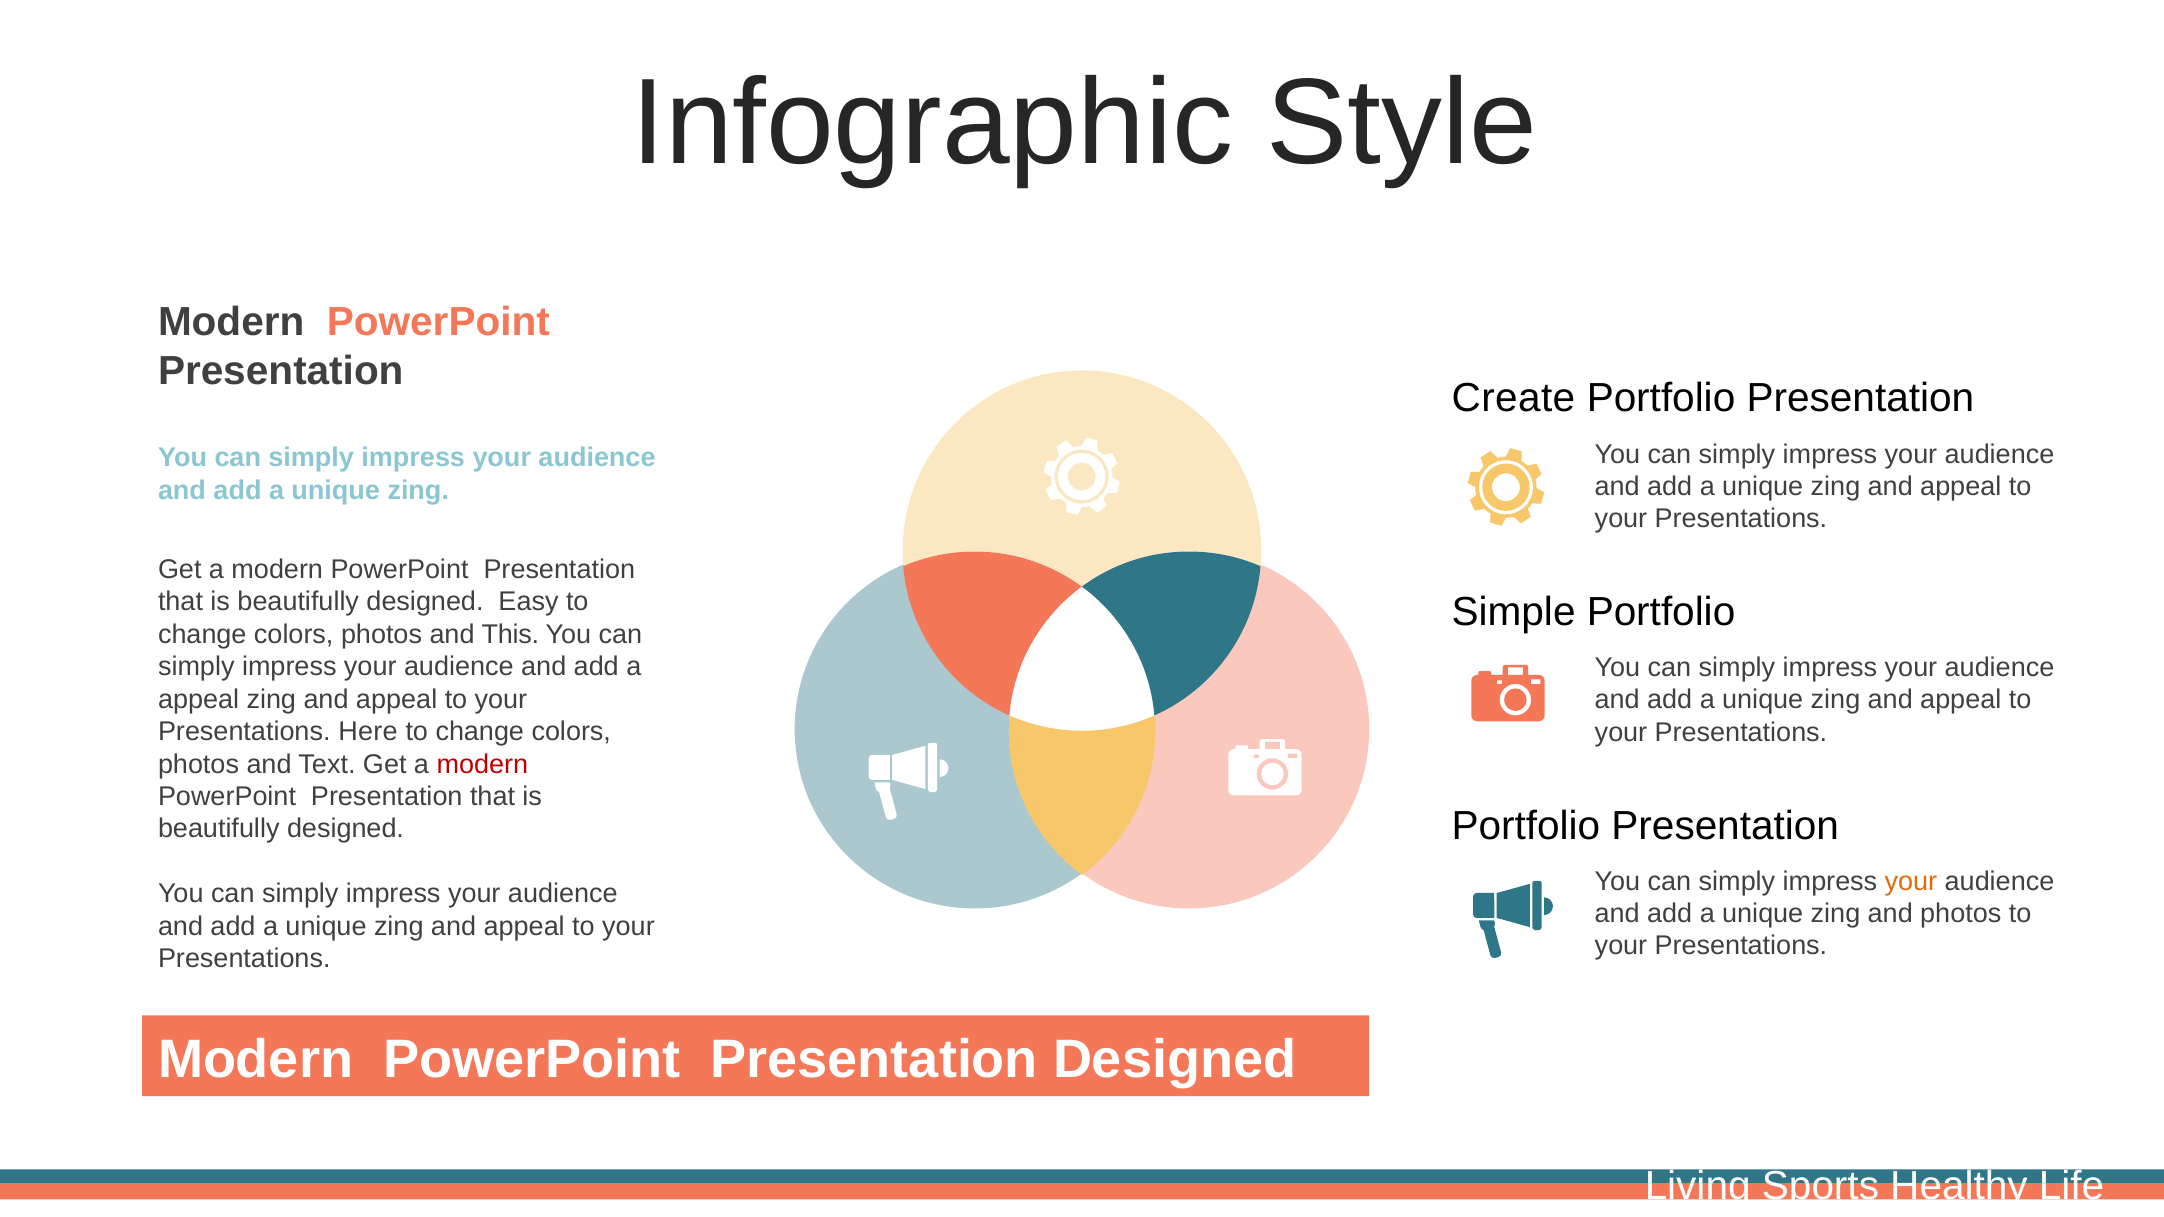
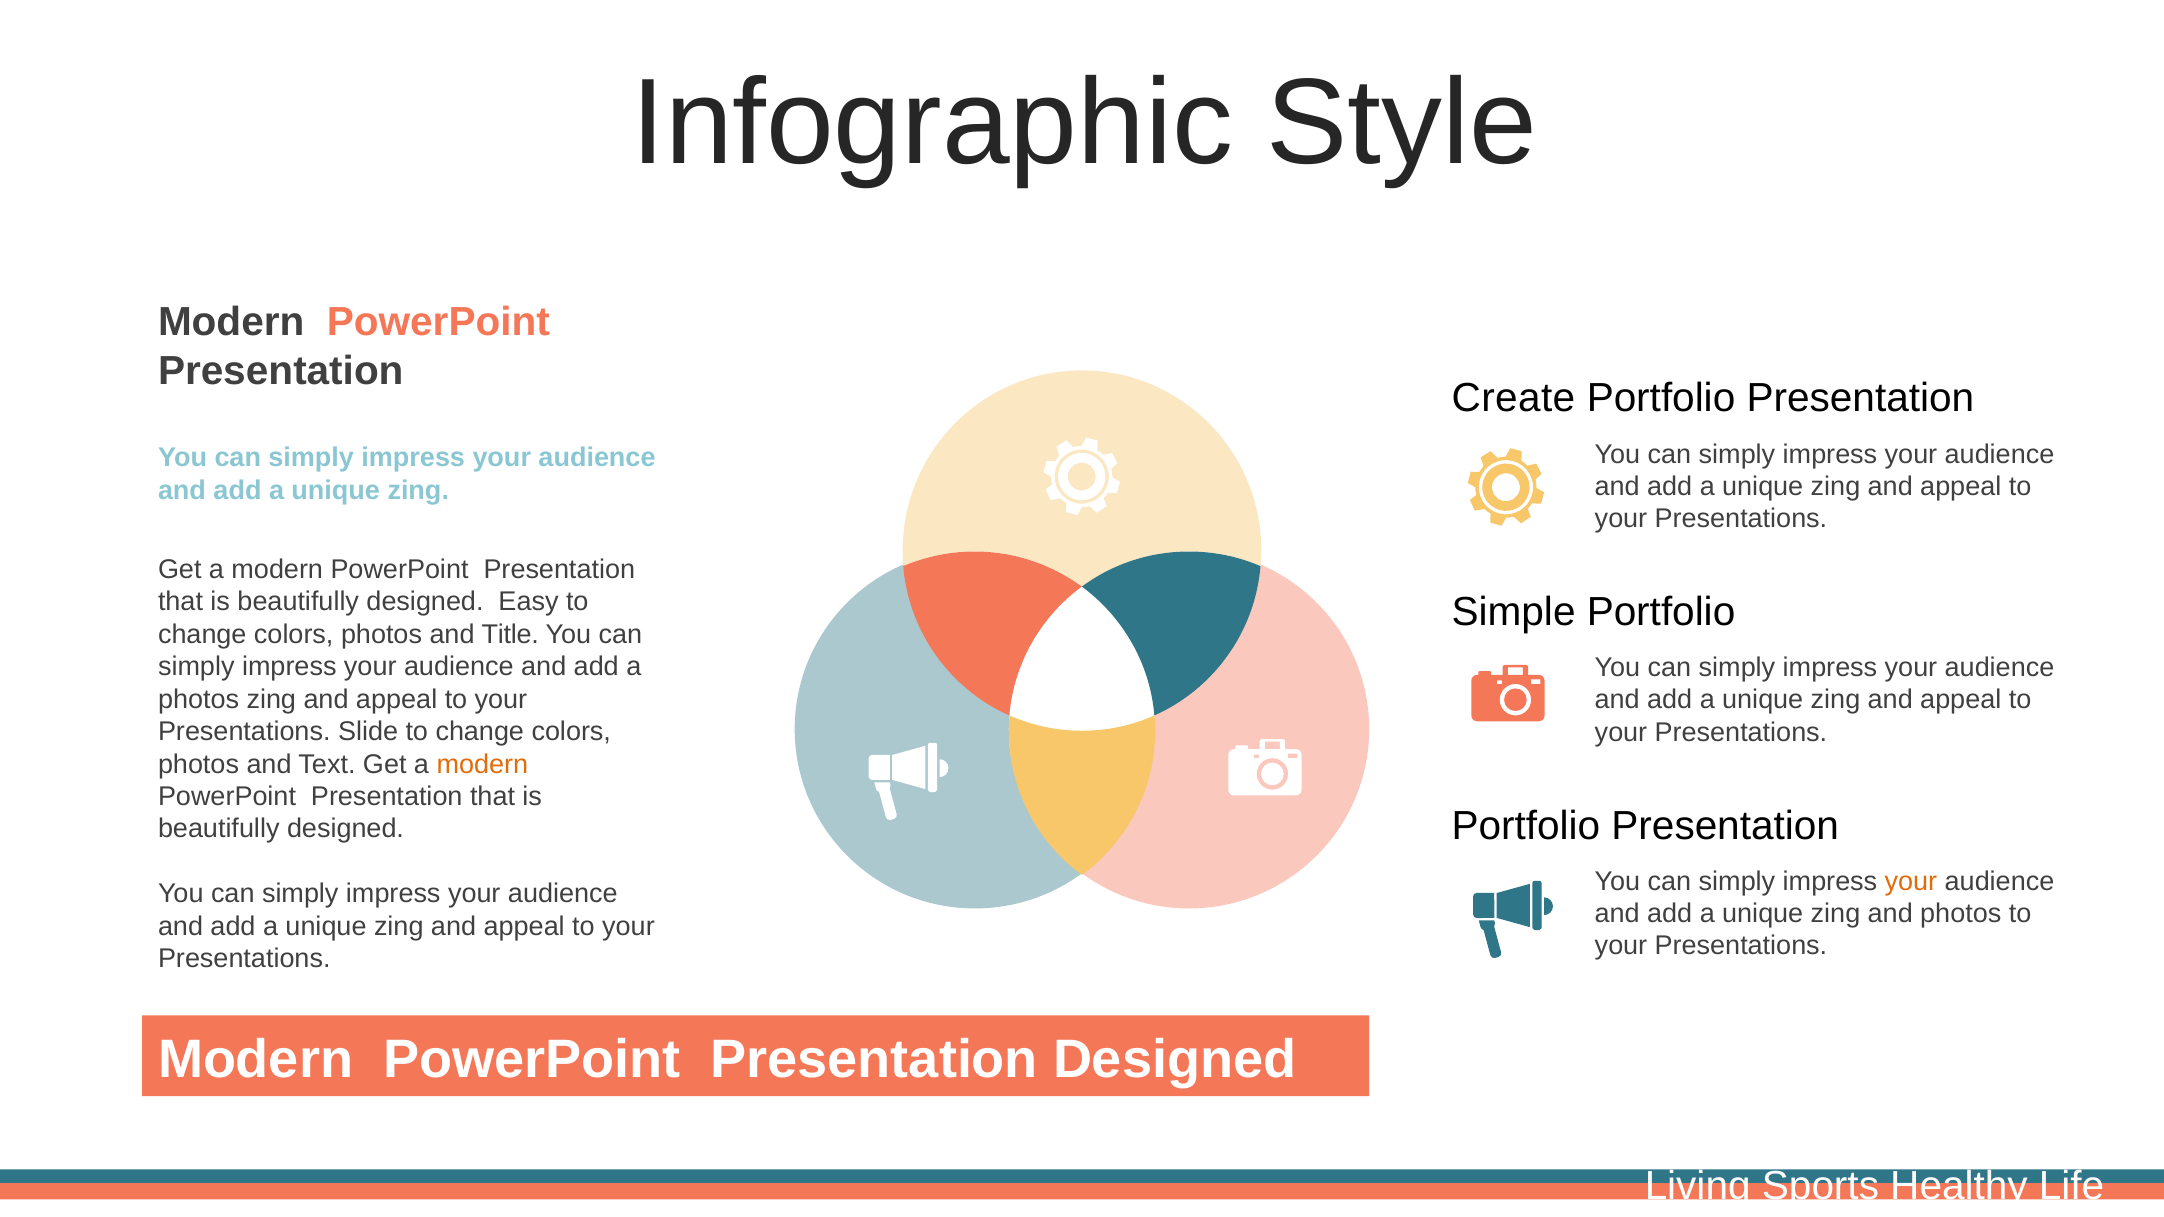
This: This -> Title
appeal at (199, 699): appeal -> photos
Here: Here -> Slide
modern at (482, 764) colour: red -> orange
